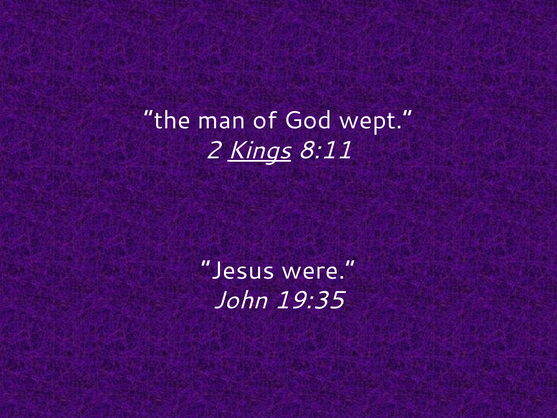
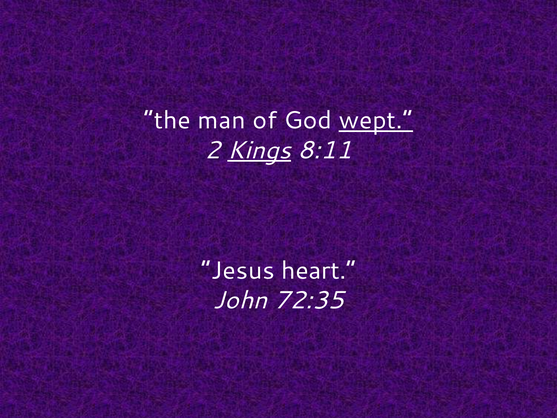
wept underline: none -> present
were: were -> heart
19:35: 19:35 -> 72:35
